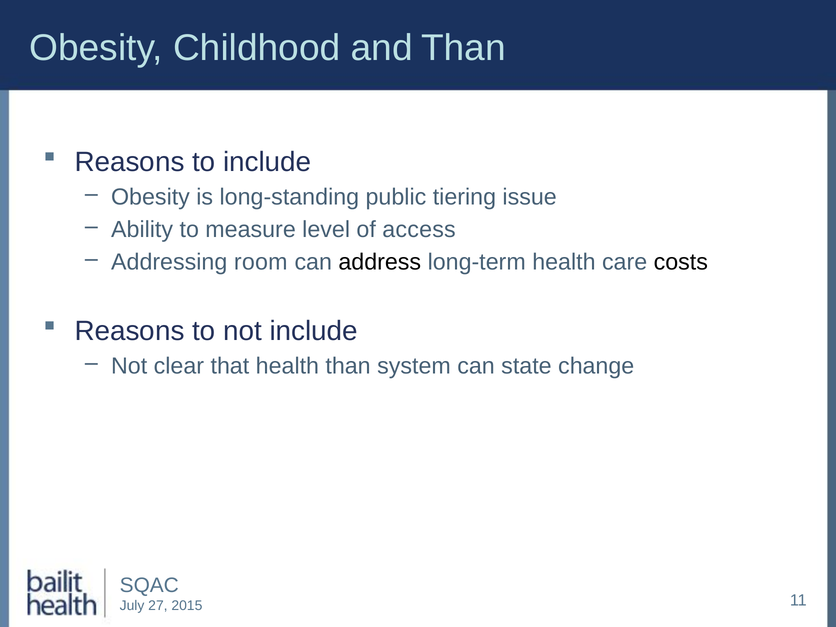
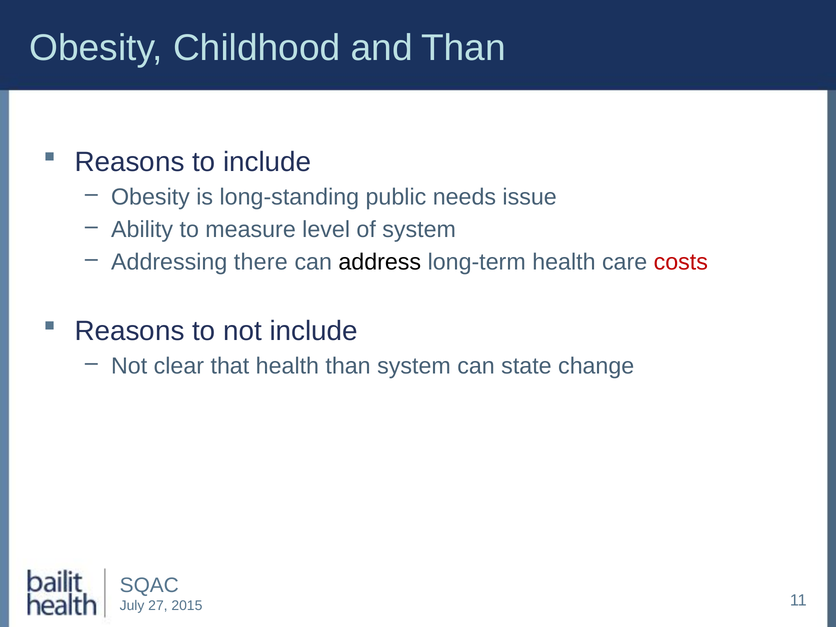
tiering: tiering -> needs
of access: access -> system
room: room -> there
costs colour: black -> red
